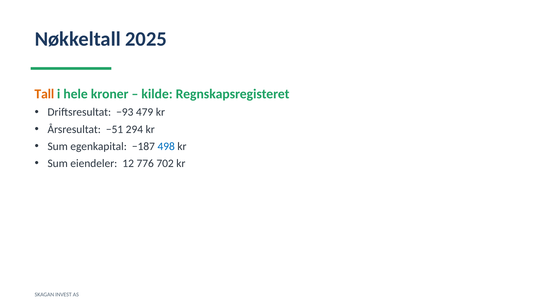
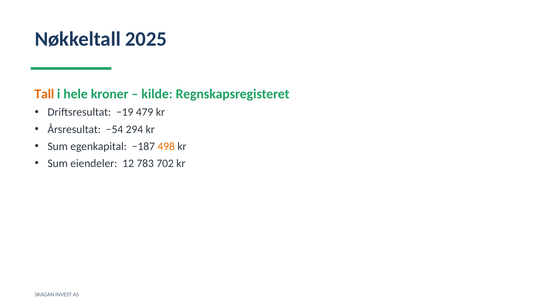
−93: −93 -> −19
−51: −51 -> −54
498 colour: blue -> orange
776: 776 -> 783
